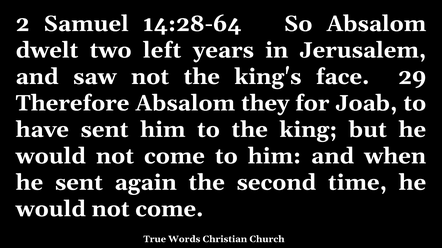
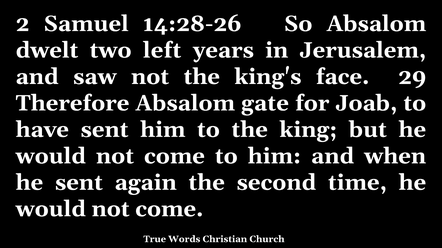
14:28-64: 14:28-64 -> 14:28-26
they: they -> gate
